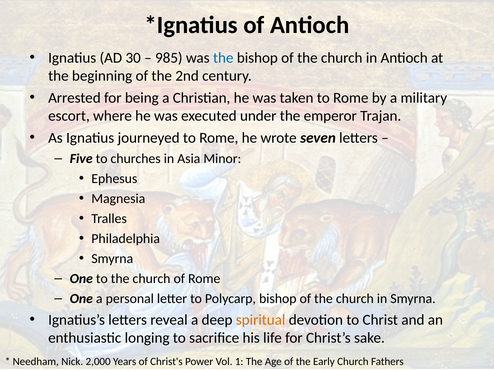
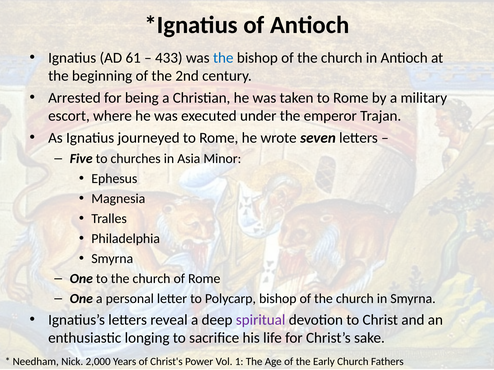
30: 30 -> 61
985: 985 -> 433
spiritual colour: orange -> purple
